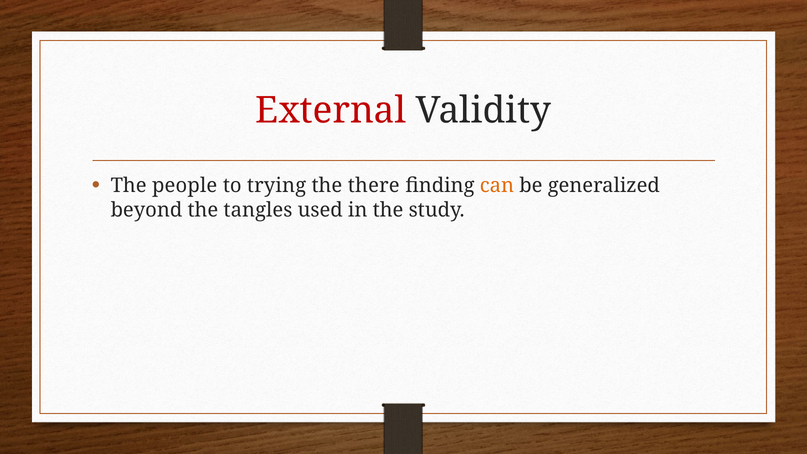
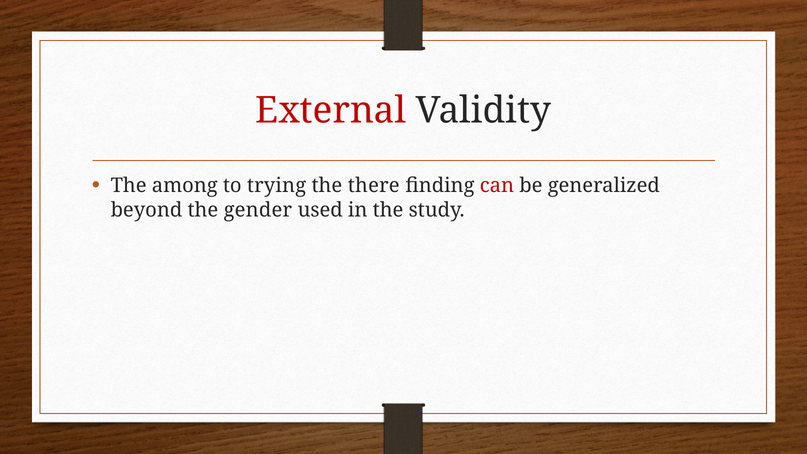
people: people -> among
can colour: orange -> red
tangles: tangles -> gender
